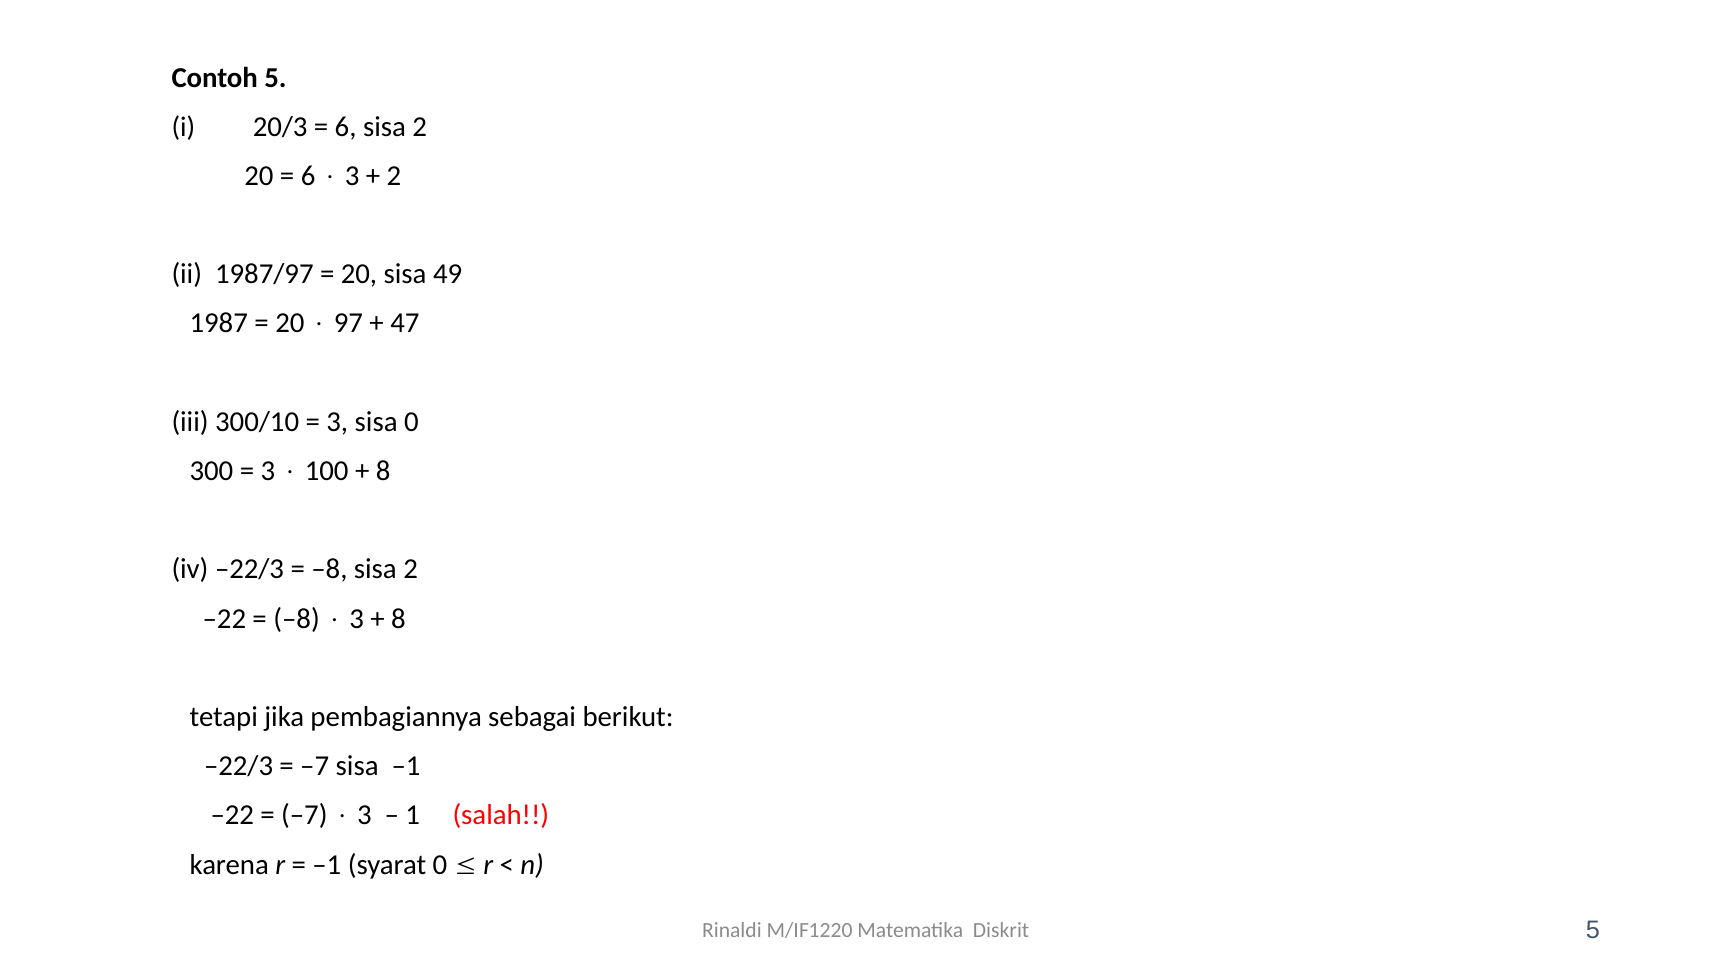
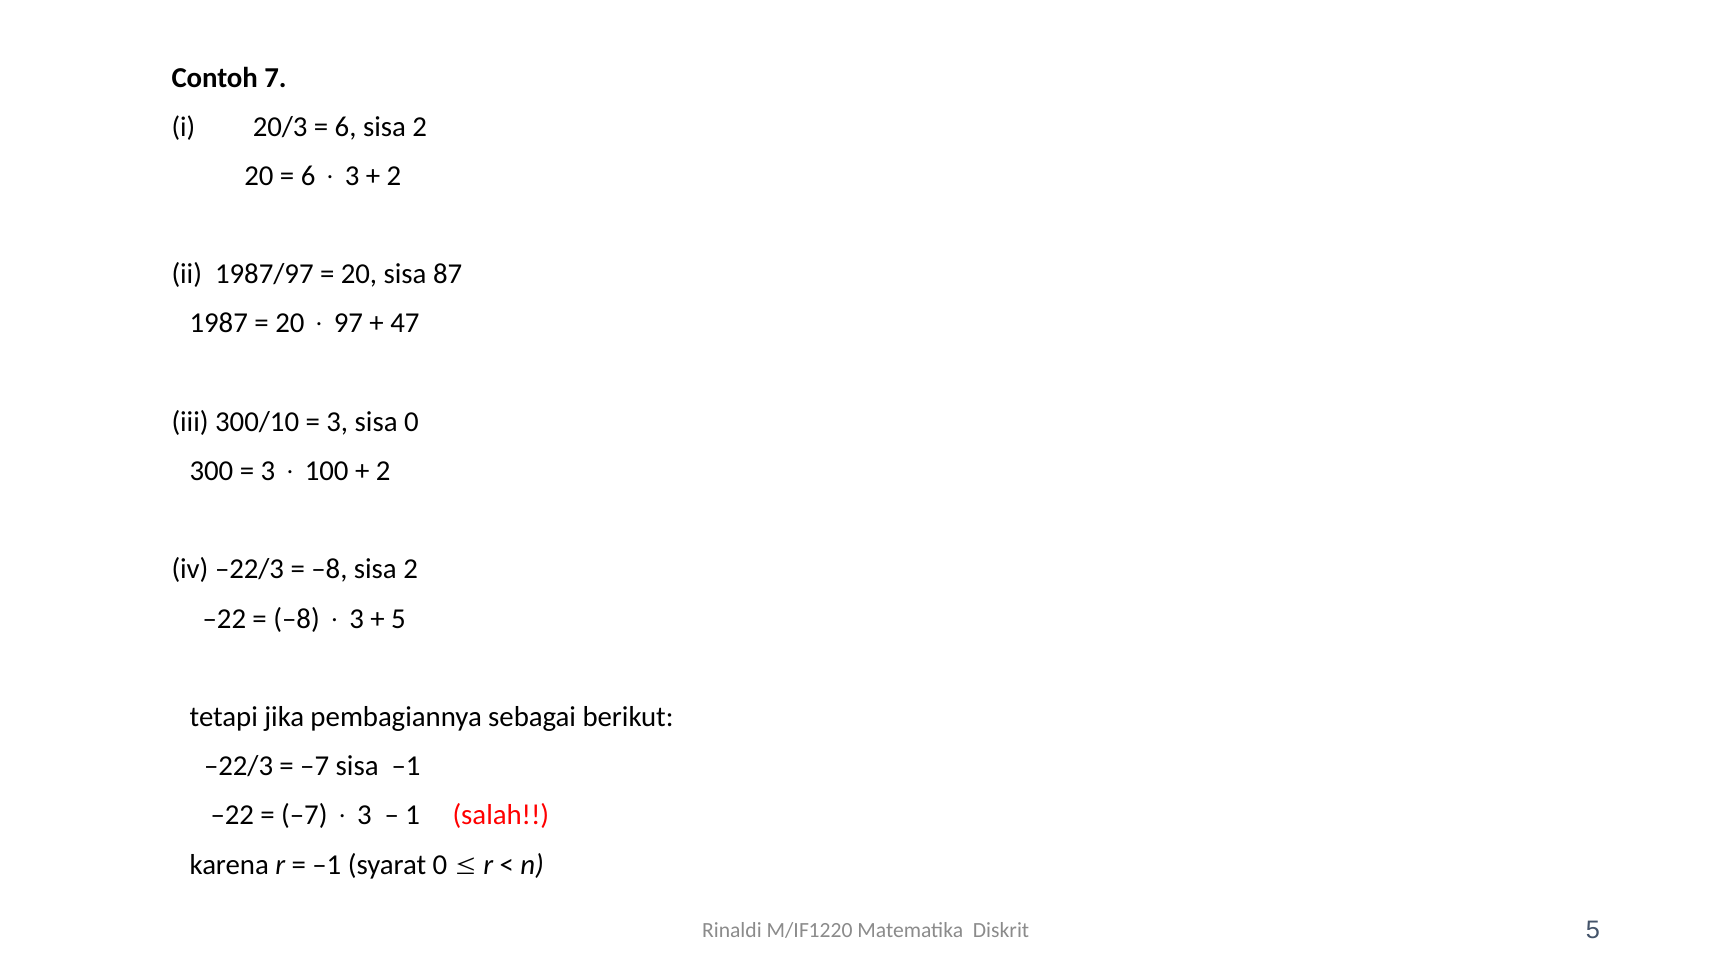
Contoh 5: 5 -> 7
49: 49 -> 87
8 at (383, 471): 8 -> 2
8 at (398, 619): 8 -> 5
